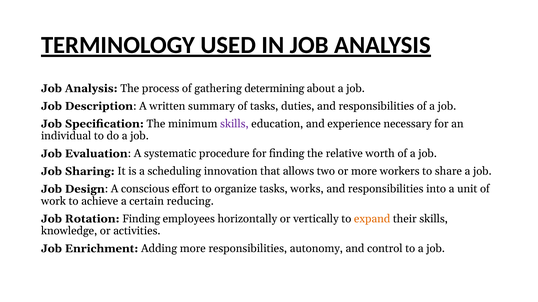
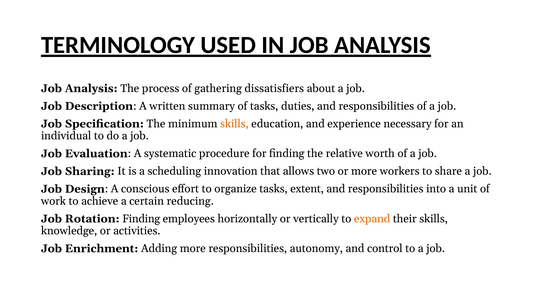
determining: determining -> dissatisfiers
skills at (234, 124) colour: purple -> orange
works: works -> extent
